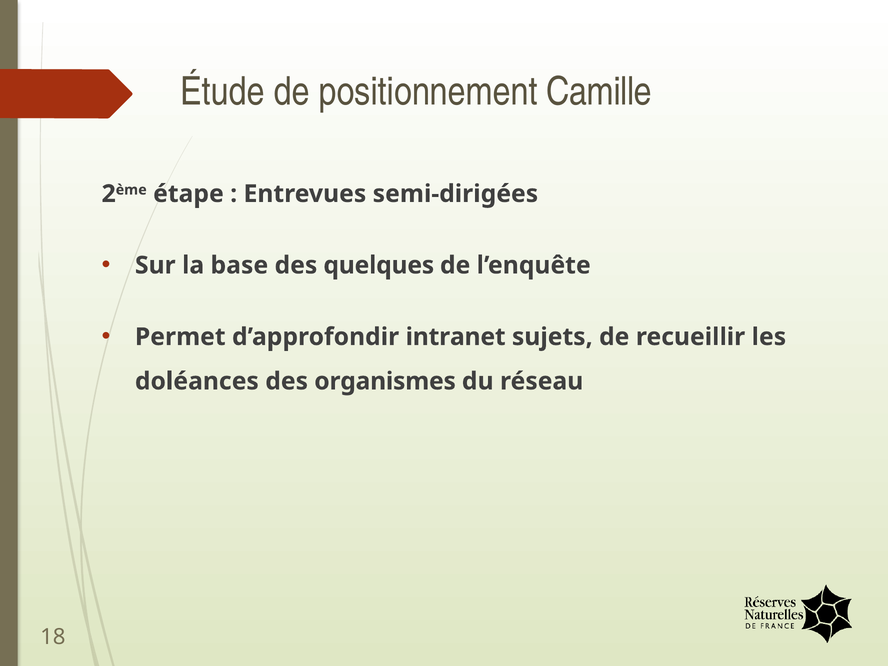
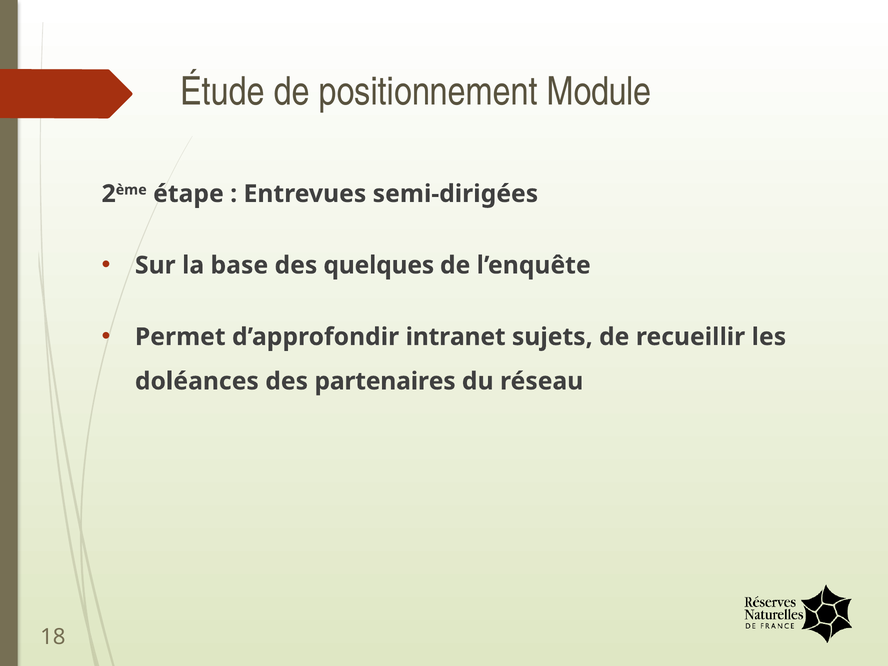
Camille: Camille -> Module
organismes: organismes -> partenaires
